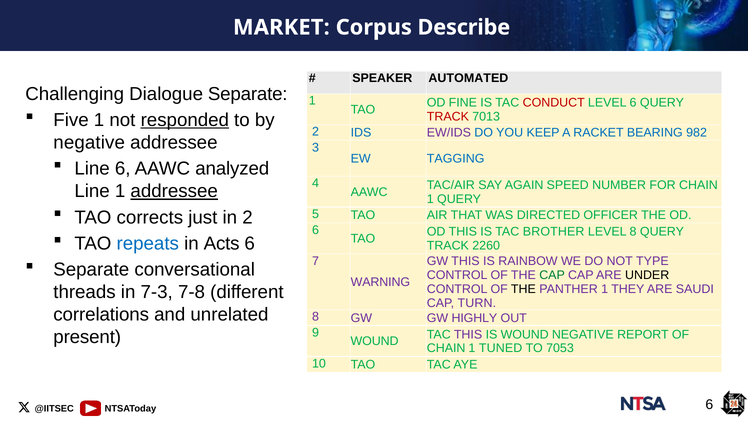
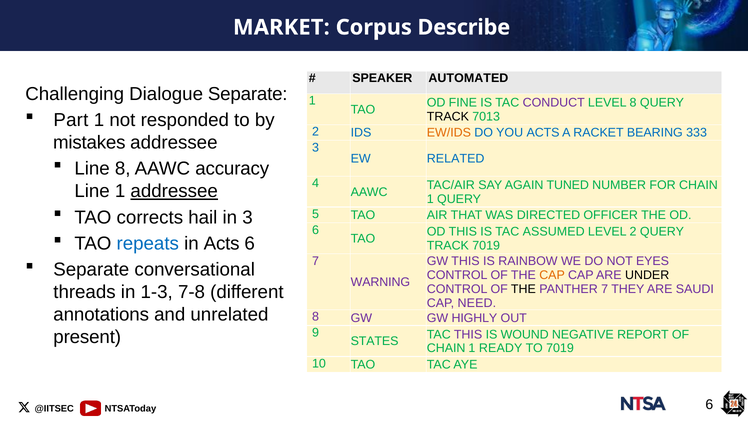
CONDUCT colour: red -> purple
LEVEL 6: 6 -> 8
Five: Five -> Part
responded underline: present -> none
TRACK at (448, 116) colour: red -> black
EW/IDS colour: purple -> orange
YOU KEEP: KEEP -> ACTS
982: 982 -> 333
negative at (89, 142): negative -> mistakes
TAGGING: TAGGING -> RELATED
Line 6: 6 -> 8
analyzed: analyzed -> accuracy
SPEED: SPEED -> TUNED
just: just -> hail
in 2: 2 -> 3
BROTHER: BROTHER -> ASSUMED
LEVEL 8: 8 -> 2
TRACK 2260: 2260 -> 7019
TYPE: TYPE -> EYES
CAP at (552, 275) colour: green -> orange
PANTHER 1: 1 -> 7
7-3: 7-3 -> 1-3
TURN: TURN -> NEED
correlations: correlations -> annotations
WOUND at (375, 341): WOUND -> STATES
TUNED: TUNED -> READY
TO 7053: 7053 -> 7019
